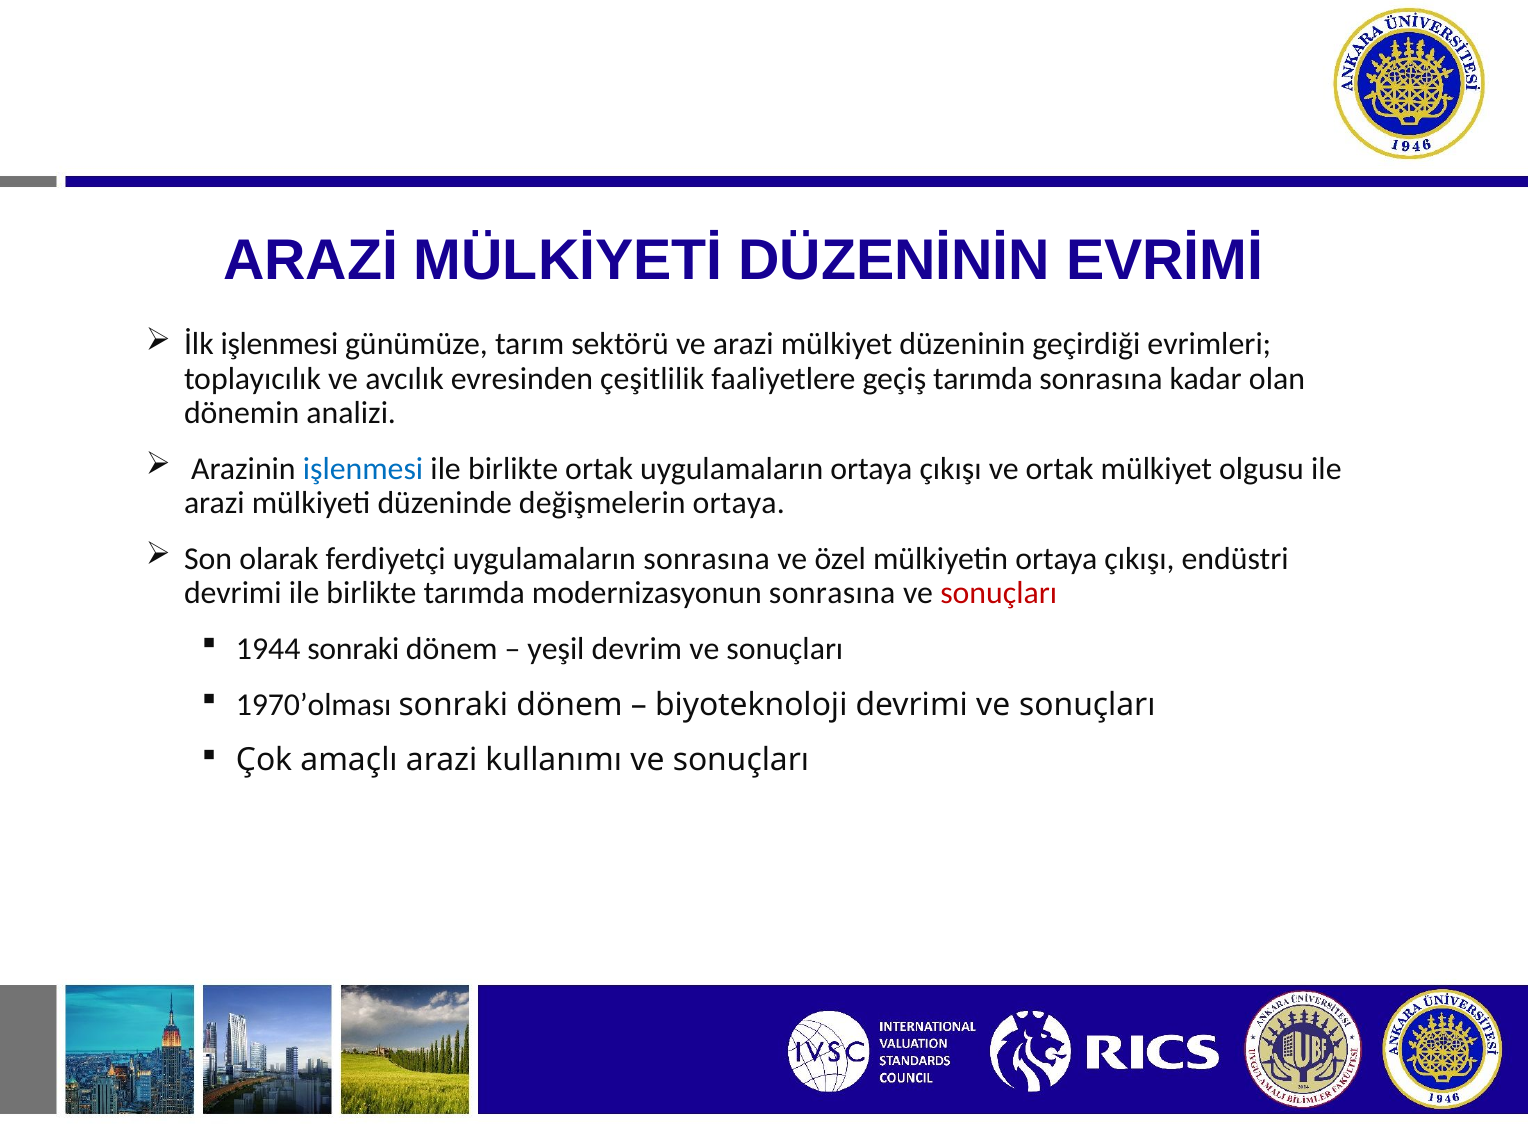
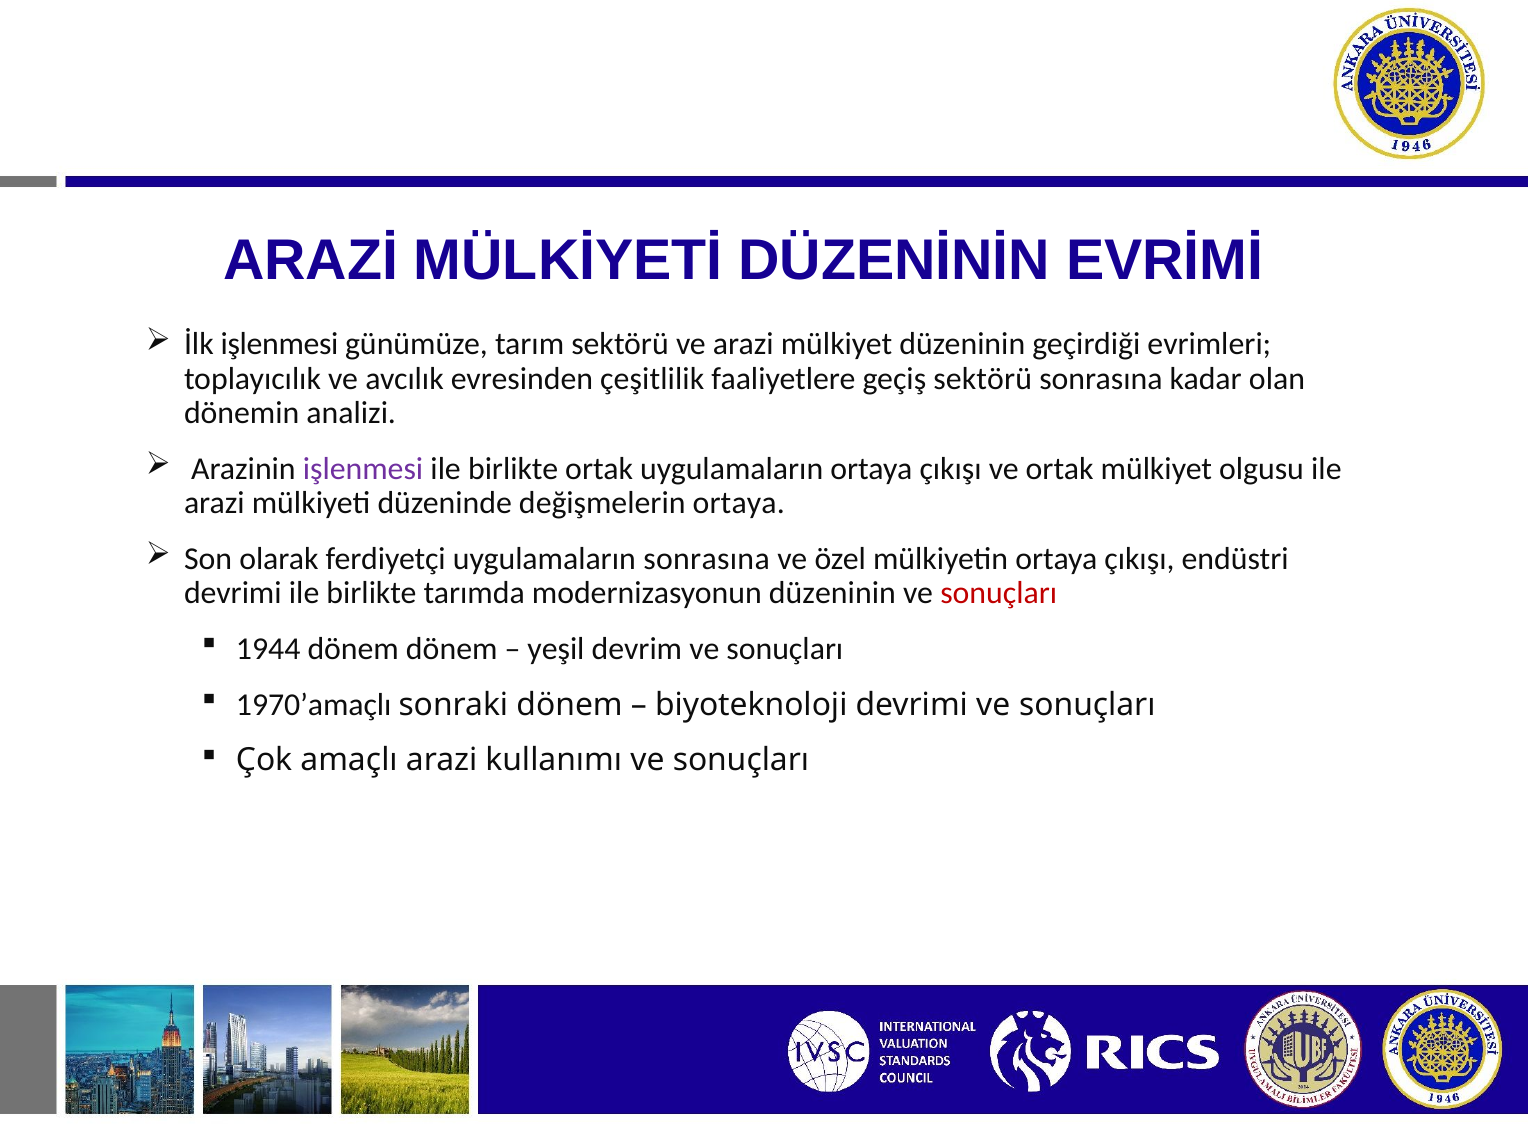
geçiş tarımda: tarımda -> sektörü
işlenmesi at (363, 469) colour: blue -> purple
modernizasyonun sonrasına: sonrasına -> düzeninin
1944 sonraki: sonraki -> dönem
1970’olması: 1970’olması -> 1970’amaçlı
